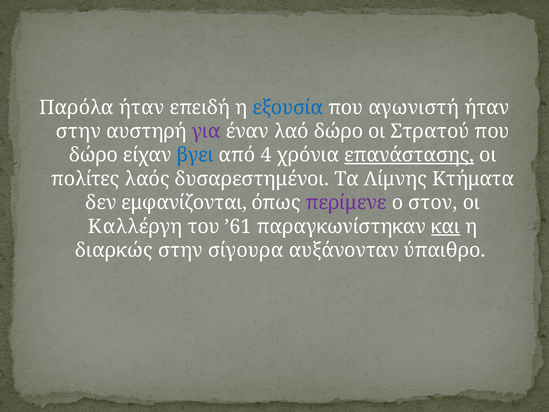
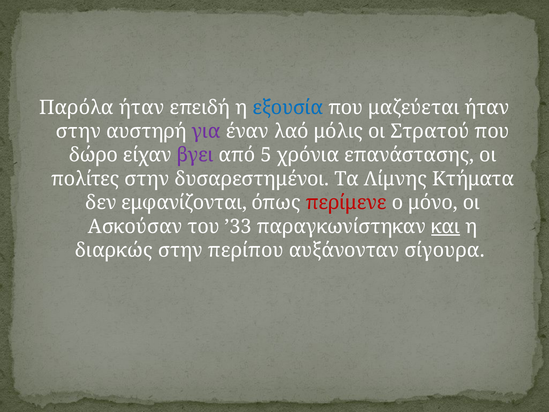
αγωνιστή: αγωνιστή -> μαζεύεται
λαό δώρο: δώρο -> μόλις
βγει colour: blue -> purple
4: 4 -> 5
επανάστασης underline: present -> none
πολίτες λαός: λαός -> στην
περίμενε colour: purple -> red
στον: στον -> μόνο
Καλλέργη: Καλλέργη -> Ασκούσαν
’61: ’61 -> ’33
σίγουρα: σίγουρα -> περίπου
ύπαιθρο: ύπαιθρο -> σίγουρα
